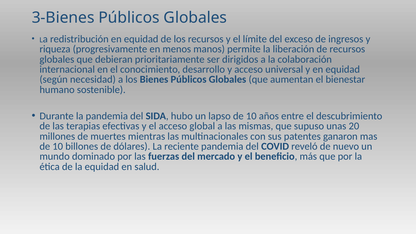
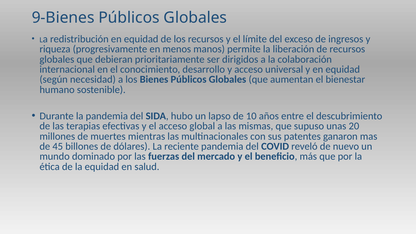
3-Bienes: 3-Bienes -> 9-Bienes
10 at (58, 146): 10 -> 45
